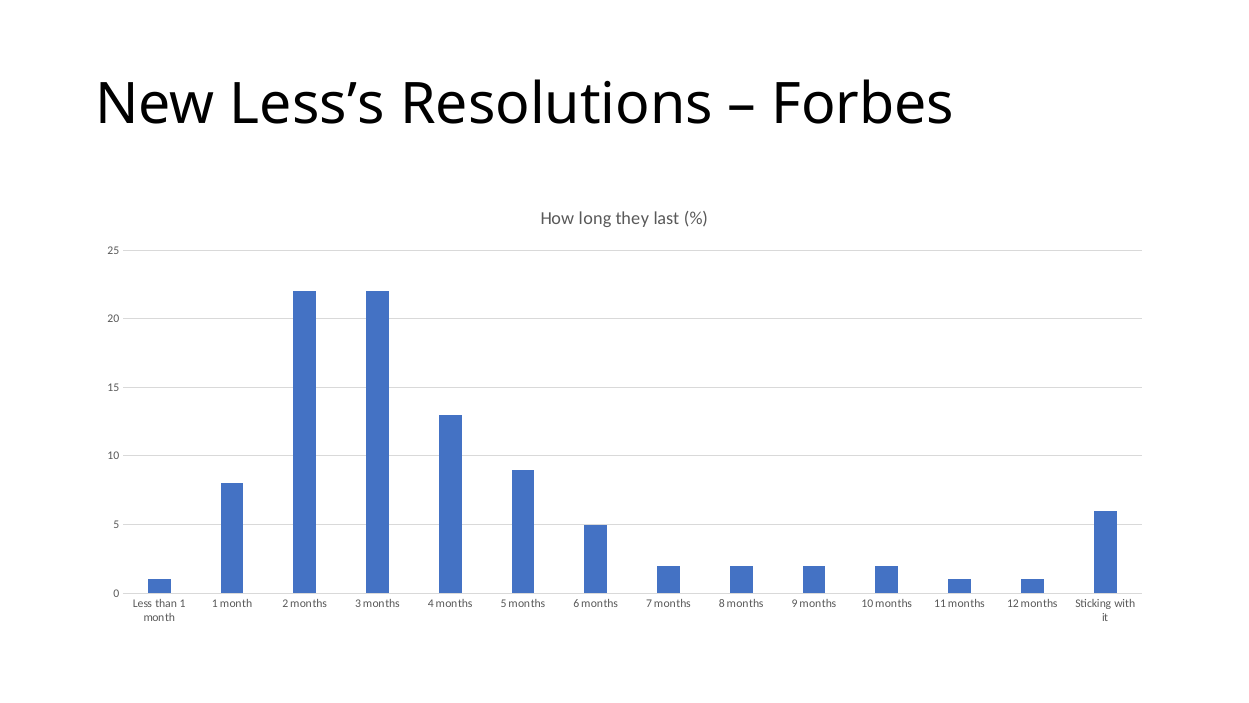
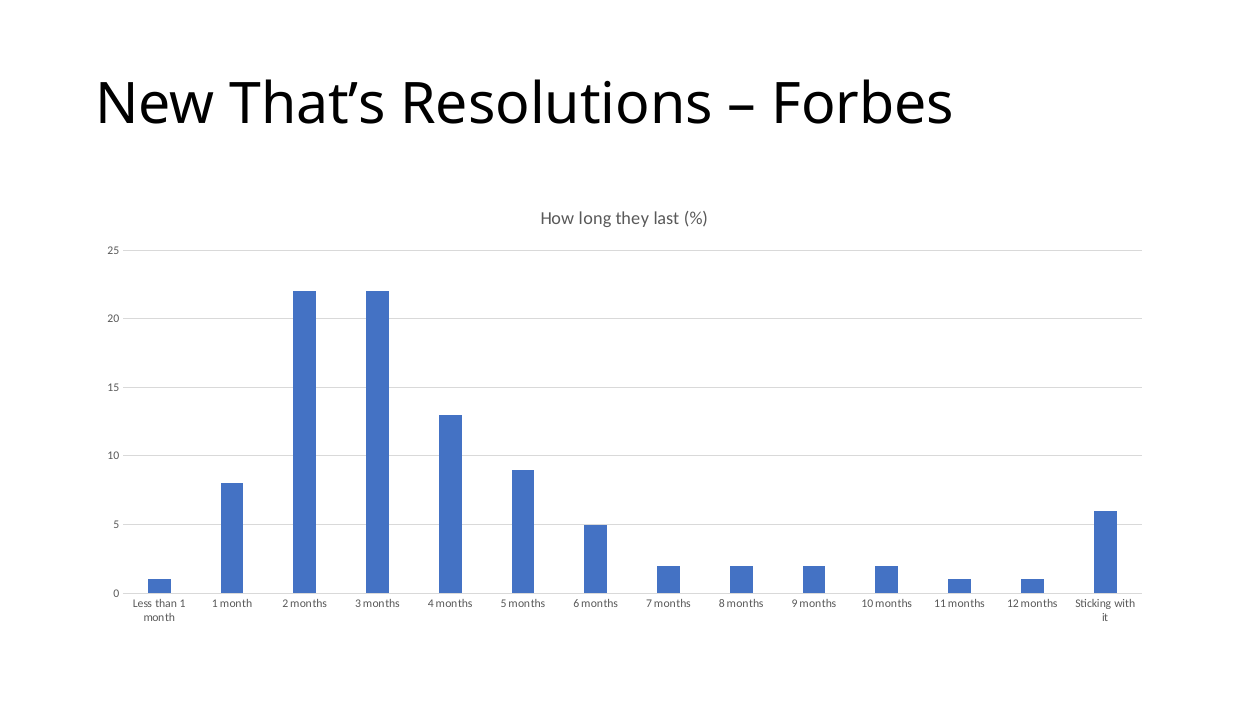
Less’s: Less’s -> That’s
